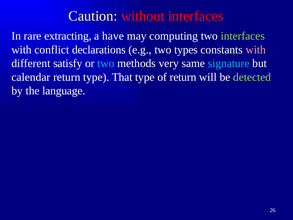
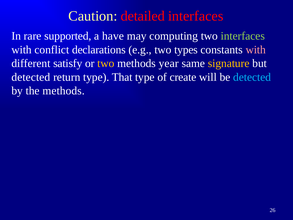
without: without -> detailed
extracting: extracting -> supported
two at (106, 63) colour: light blue -> yellow
very: very -> year
signature colour: light blue -> yellow
calendar at (31, 77): calendar -> detected
of return: return -> create
detected at (252, 77) colour: light green -> light blue
the language: language -> methods
